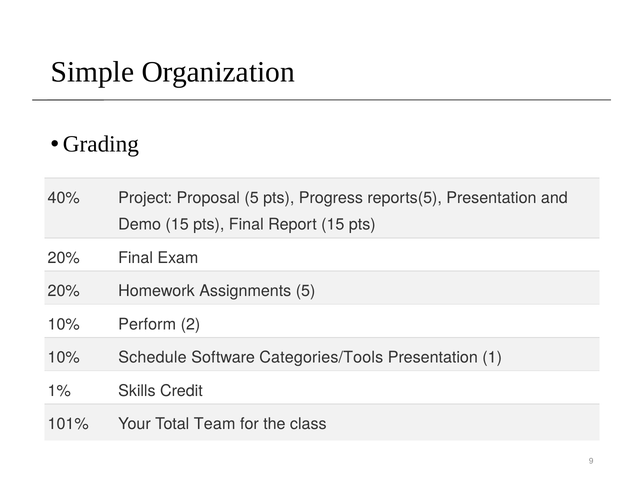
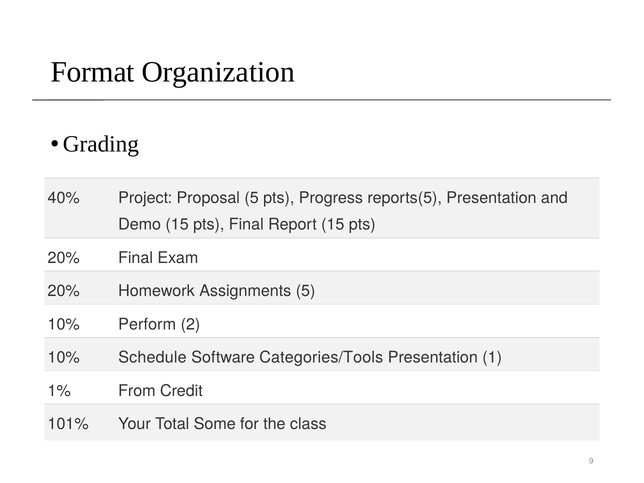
Simple: Simple -> Format
Skills: Skills -> From
Team: Team -> Some
